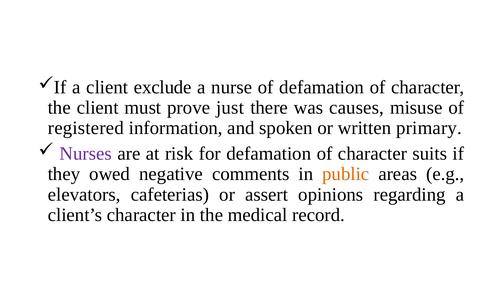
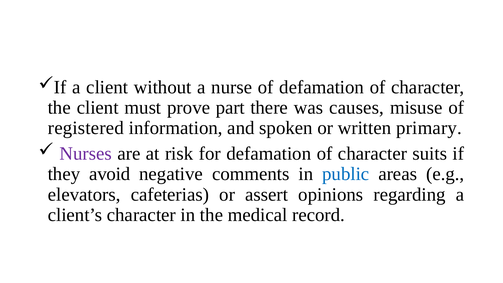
exclude: exclude -> without
just: just -> part
owed: owed -> avoid
public colour: orange -> blue
